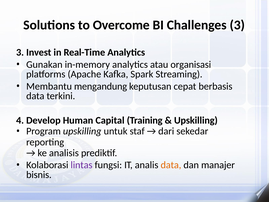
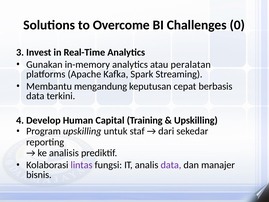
3: 3 -> 0
organisasi: organisasi -> peralatan
data at (171, 165) colour: orange -> purple
